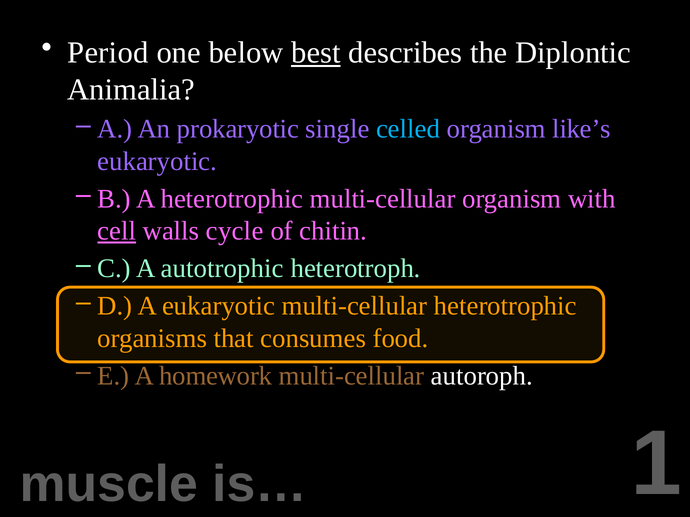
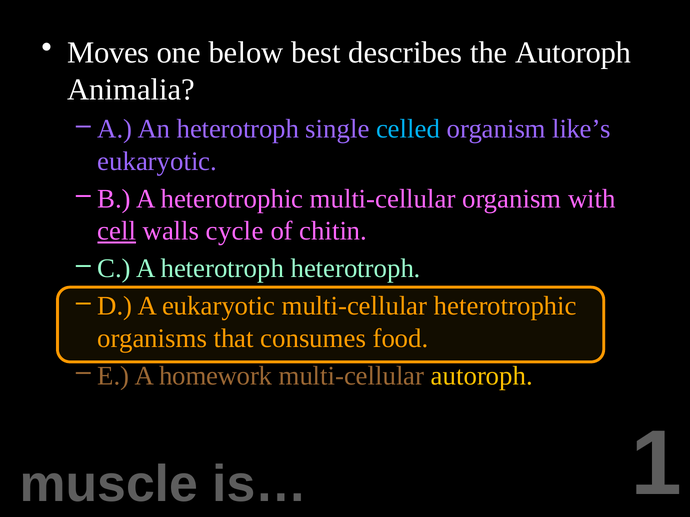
Period: Period -> Moves
best underline: present -> none
the Diplontic: Diplontic -> Autoroph
An prokaryotic: prokaryotic -> heterotroph
A autotrophic: autotrophic -> heterotroph
autoroph at (482, 376) colour: white -> yellow
